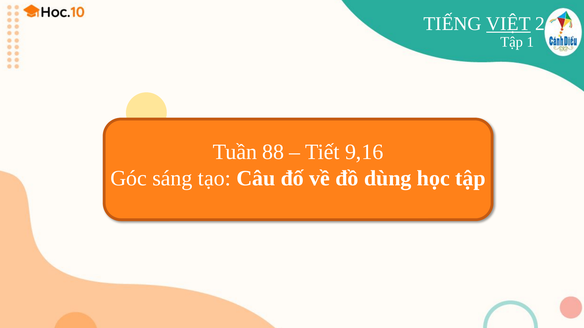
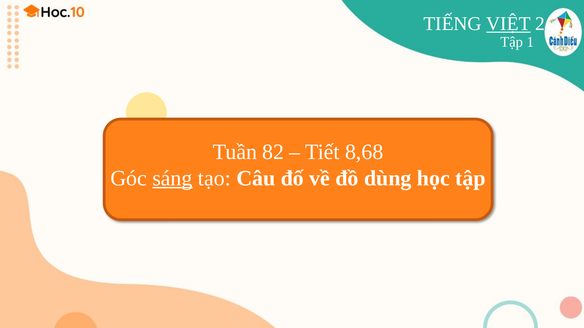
88: 88 -> 82
9,16: 9,16 -> 8,68
sáng underline: none -> present
